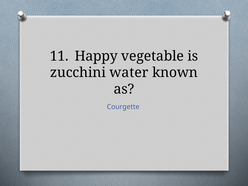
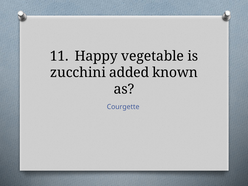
water: water -> added
